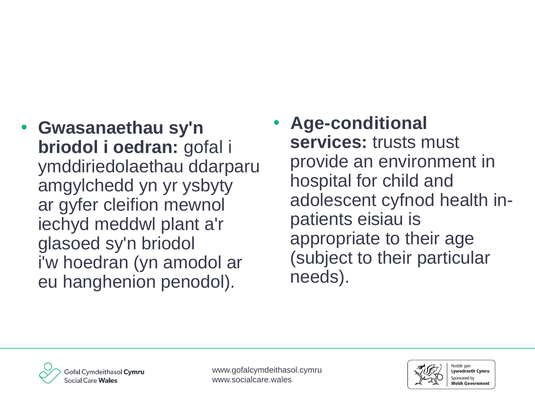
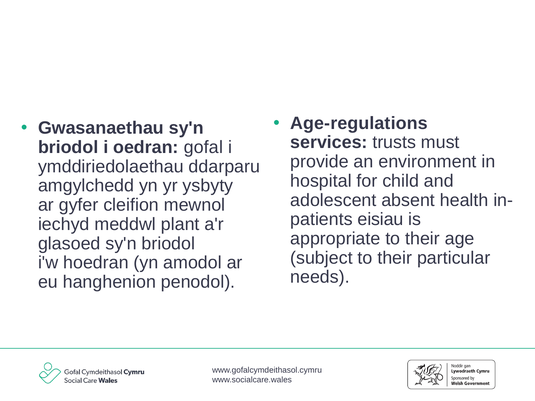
Age-conditional: Age-conditional -> Age-regulations
cyfnod: cyfnod -> absent
